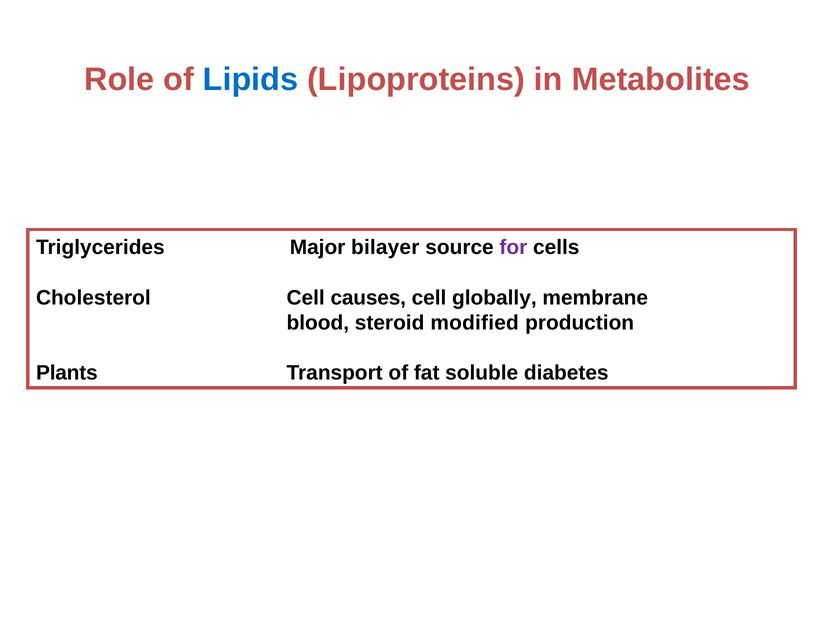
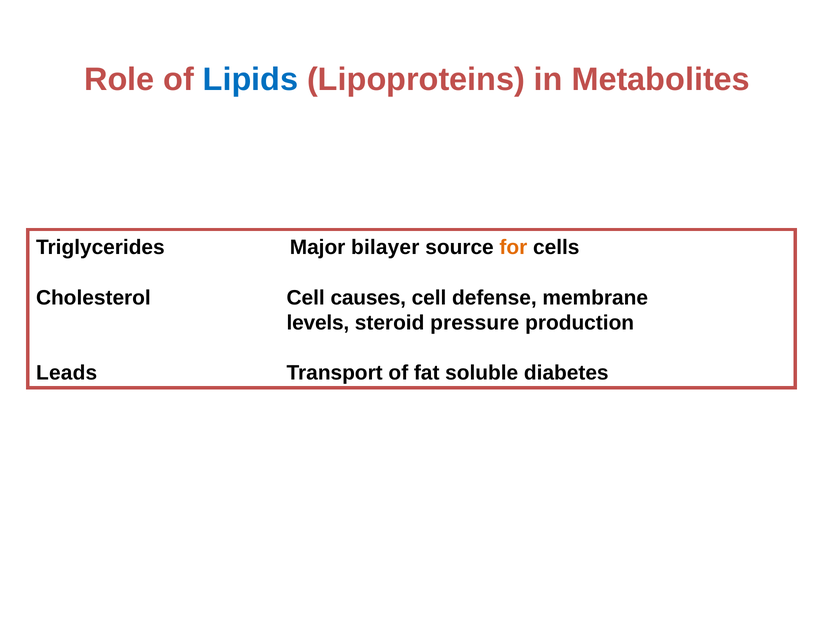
for colour: purple -> orange
globally: globally -> defense
blood: blood -> levels
modified: modified -> pressure
Plants: Plants -> Leads
